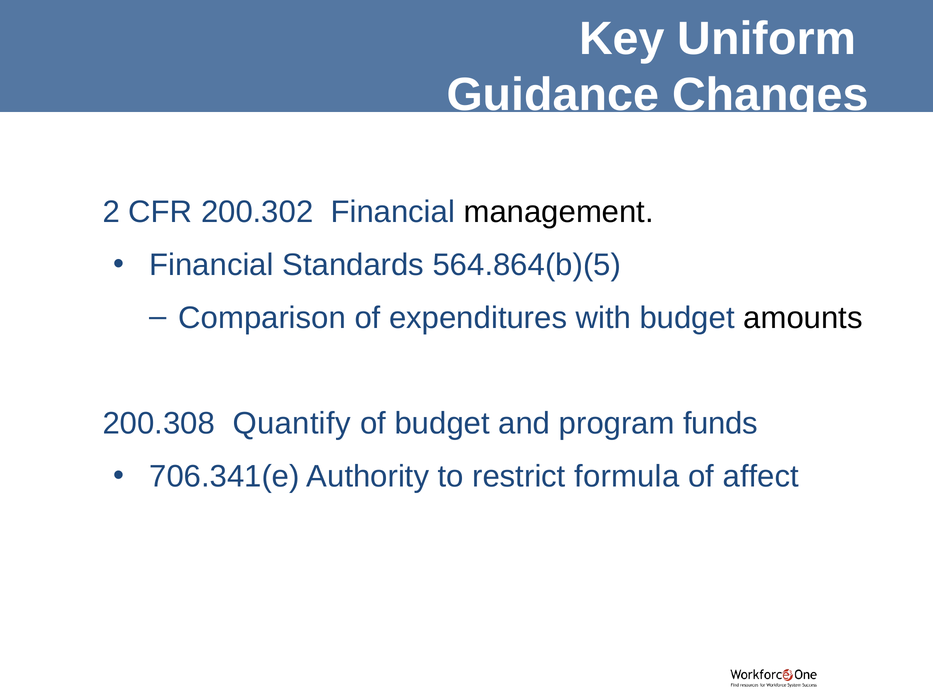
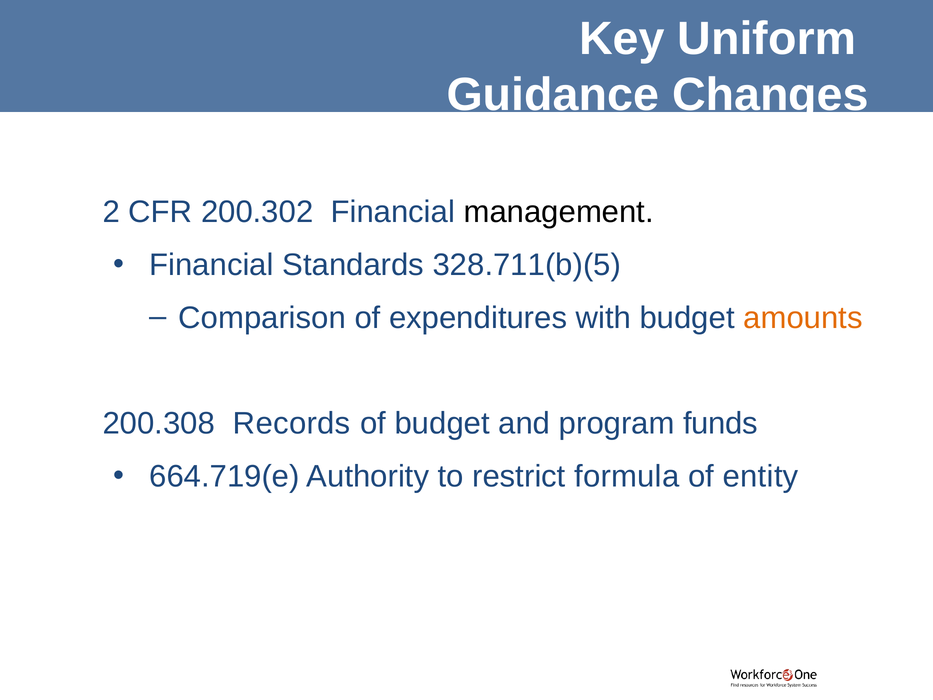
564.864(b)(5: 564.864(b)(5 -> 328.711(b)(5
amounts colour: black -> orange
Quantify: Quantify -> Records
706.341(e: 706.341(e -> 664.719(e
affect: affect -> entity
